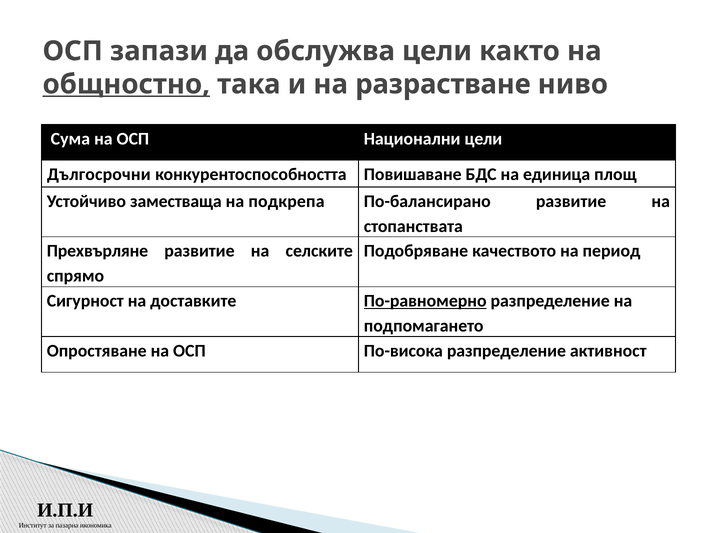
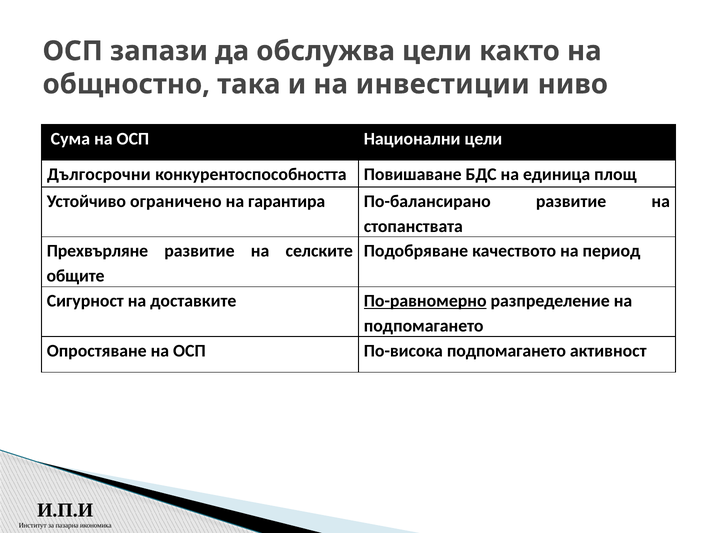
общностно underline: present -> none
разрастване: разрастване -> инвестиции
заместваща: заместваща -> ограничено
подкрепа: подкрепа -> гарантира
спрямо: спрямо -> общите
По-висока разпределение: разпределение -> подпомагането
